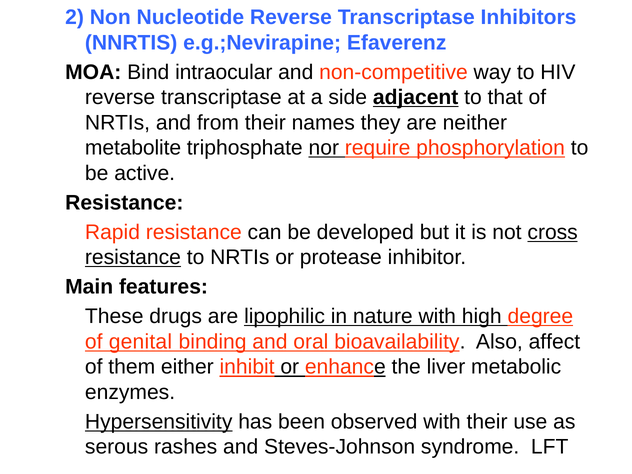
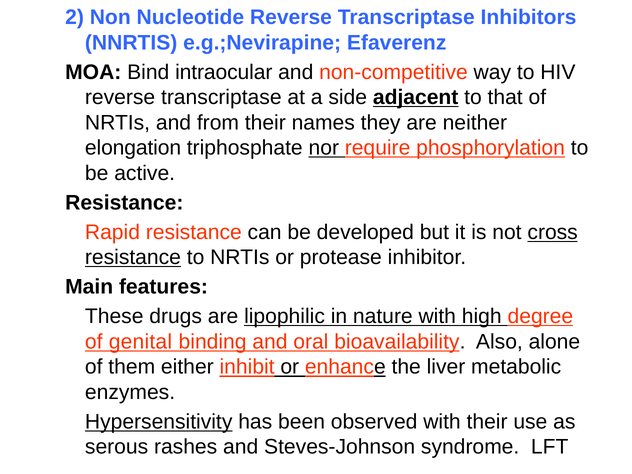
metabolite: metabolite -> elongation
affect: affect -> alone
